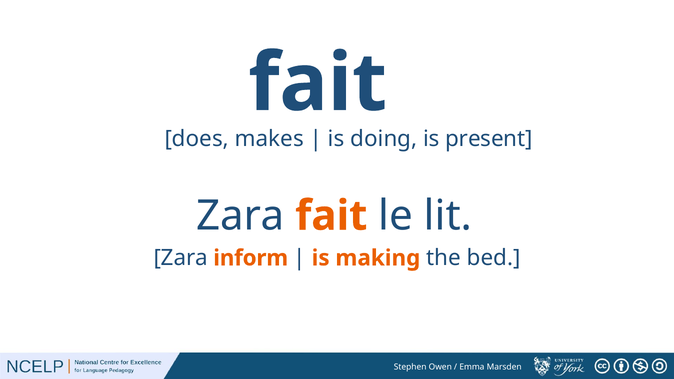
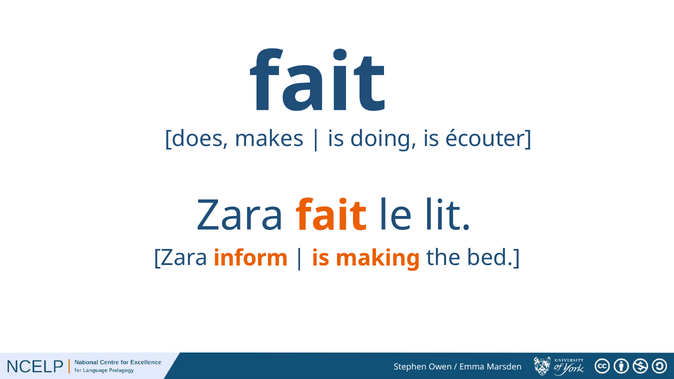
present: present -> écouter
